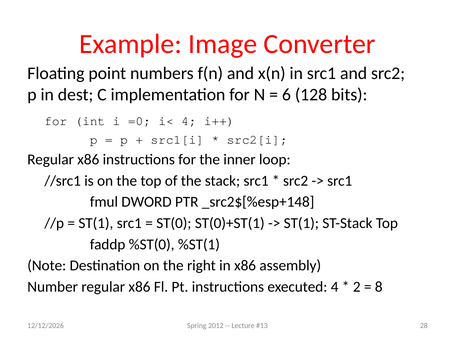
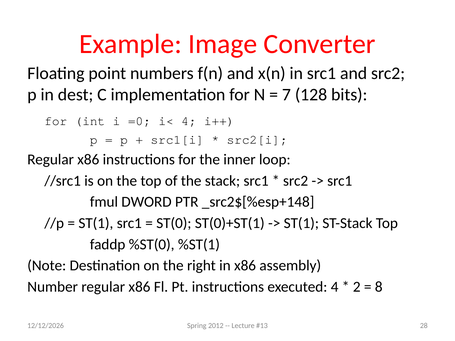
6: 6 -> 7
